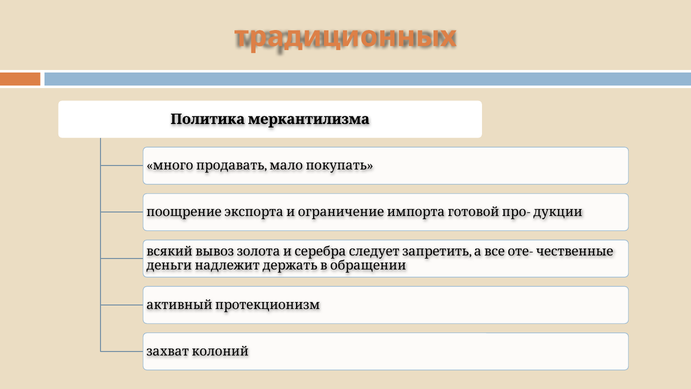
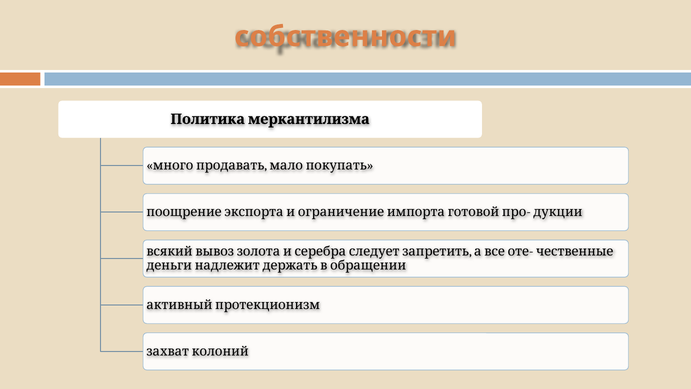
традиционных: традиционных -> собственности
